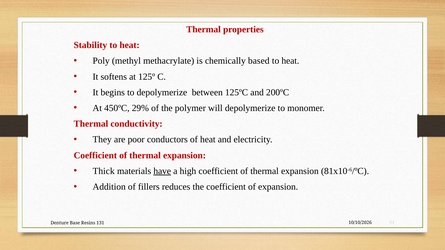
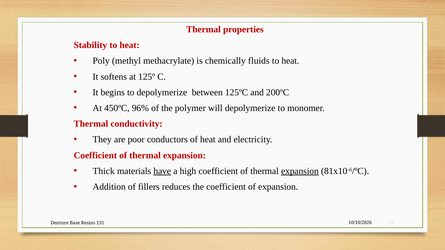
based: based -> fluids
29%: 29% -> 96%
expansion at (300, 171) underline: none -> present
